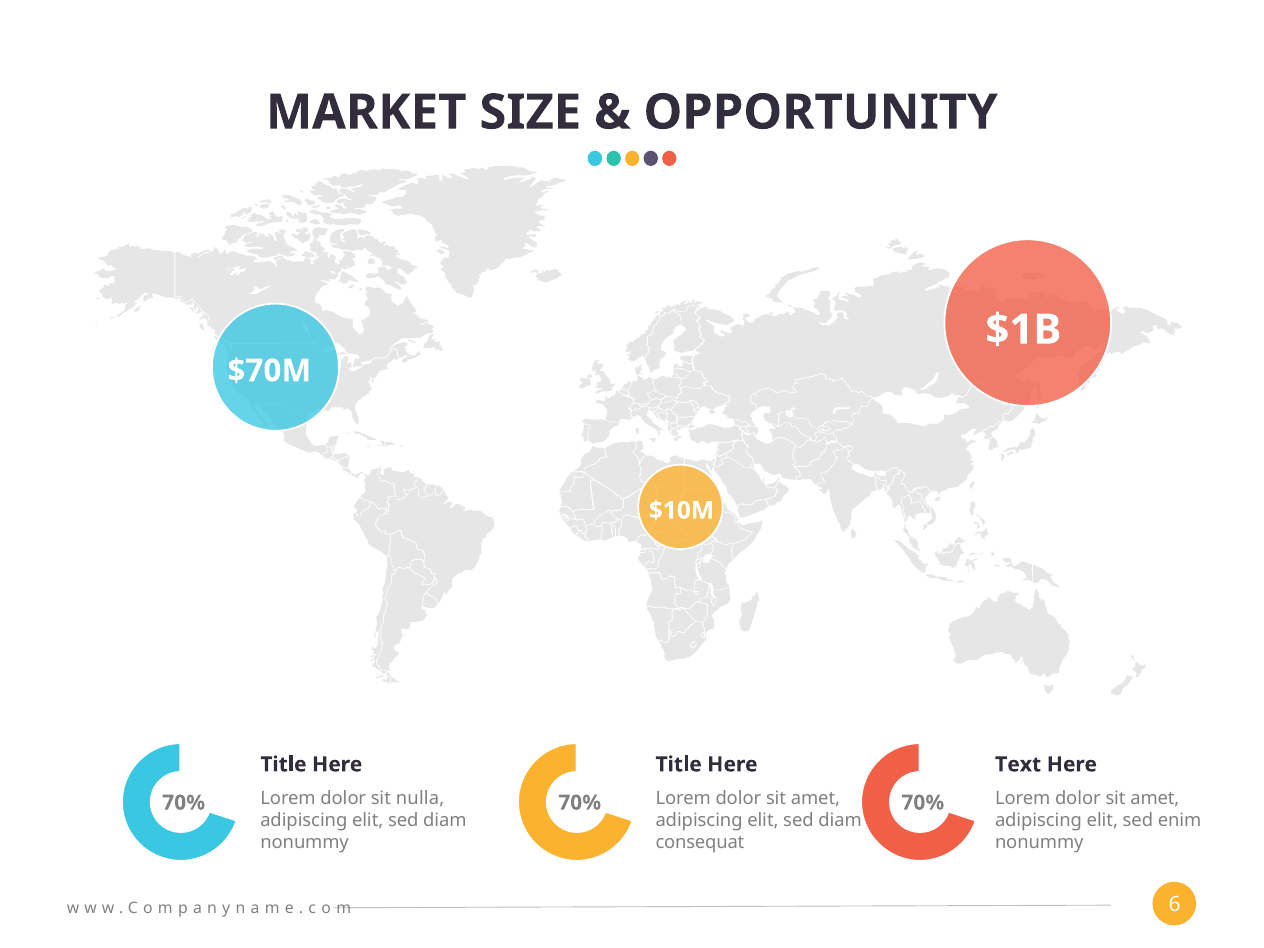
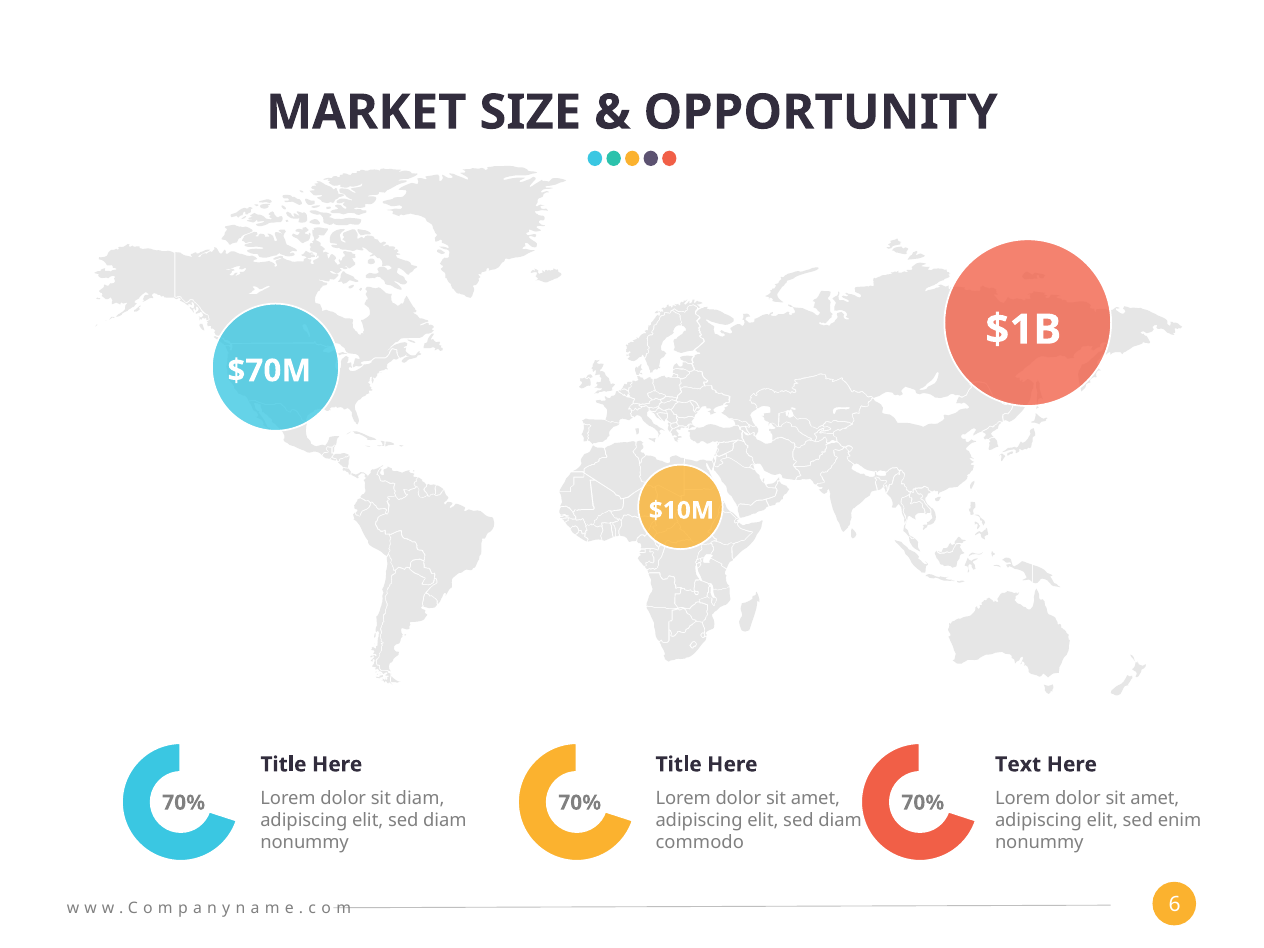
sit nulla: nulla -> diam
consequat: consequat -> commodo
